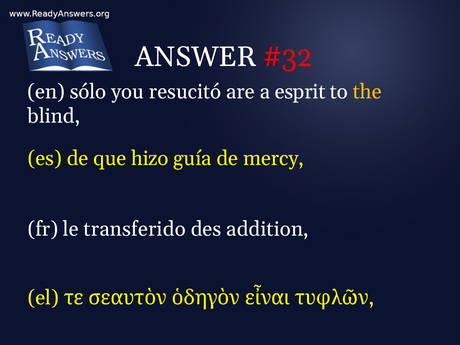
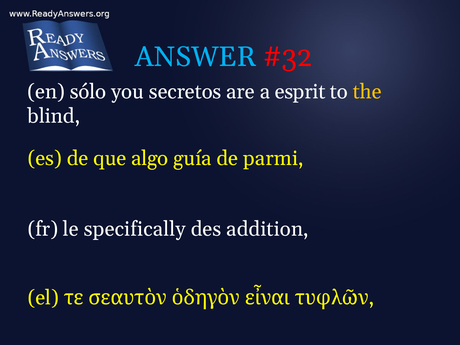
ANSWER colour: white -> light blue
resucitó: resucitó -> secretos
hizo: hizo -> algo
mercy: mercy -> parmi
transferido: transferido -> specifically
